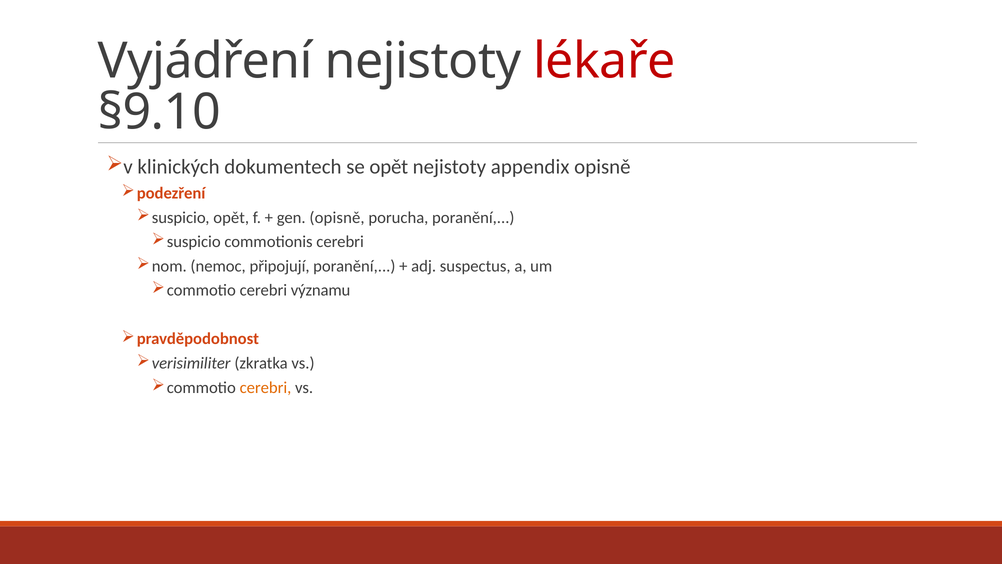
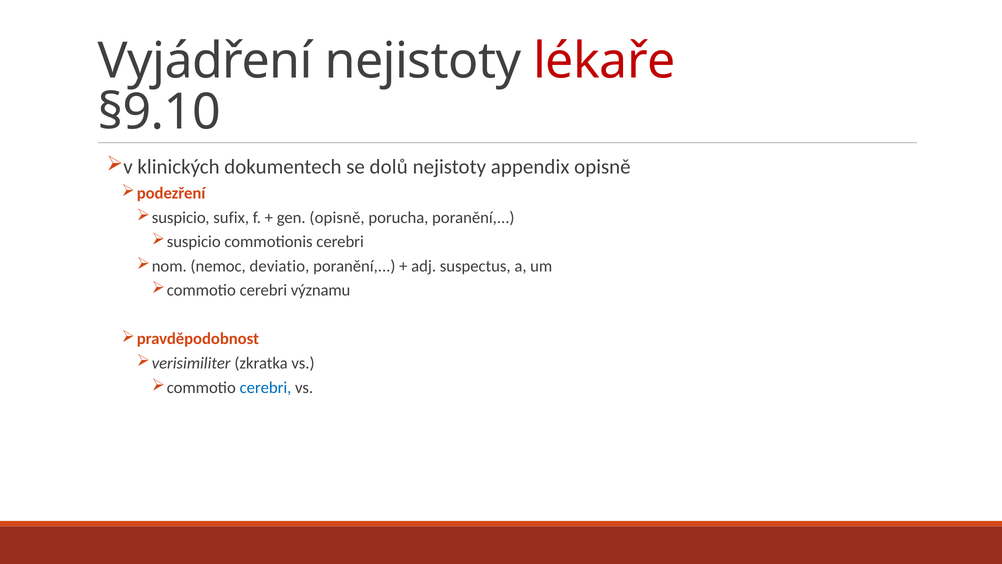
se opět: opět -> dolů
opět at (231, 217): opět -> sufix
připojují: připojují -> deviatio
cerebri at (265, 387) colour: orange -> blue
